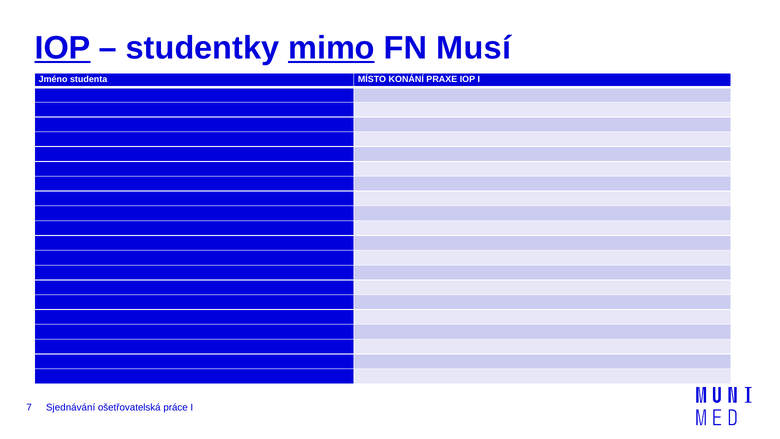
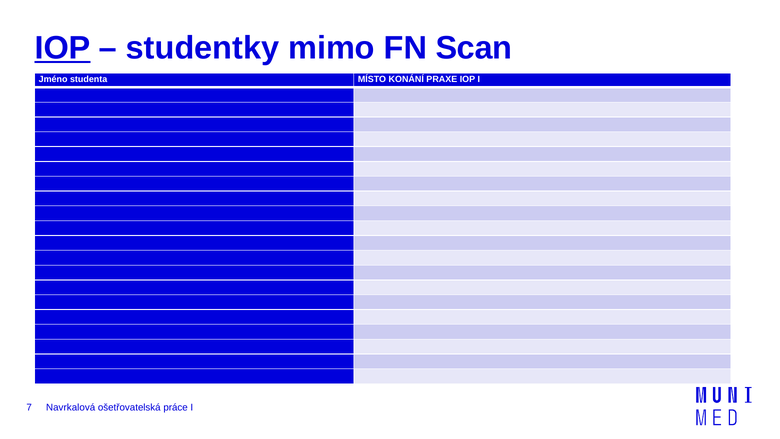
mimo underline: present -> none
Musí: Musí -> Scan
Sjednávání: Sjednávání -> Navrkalová
